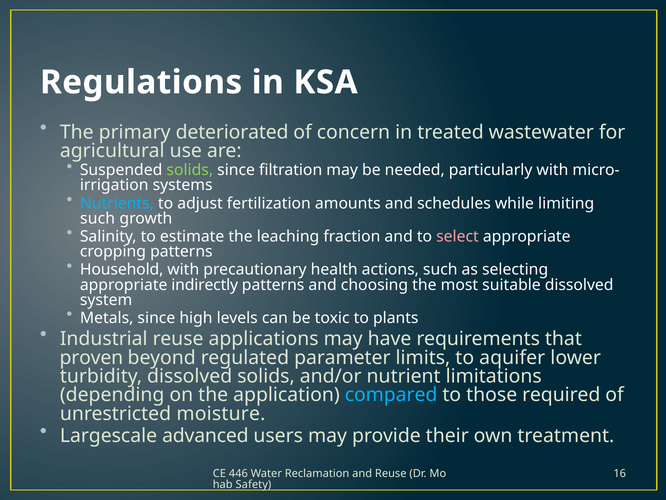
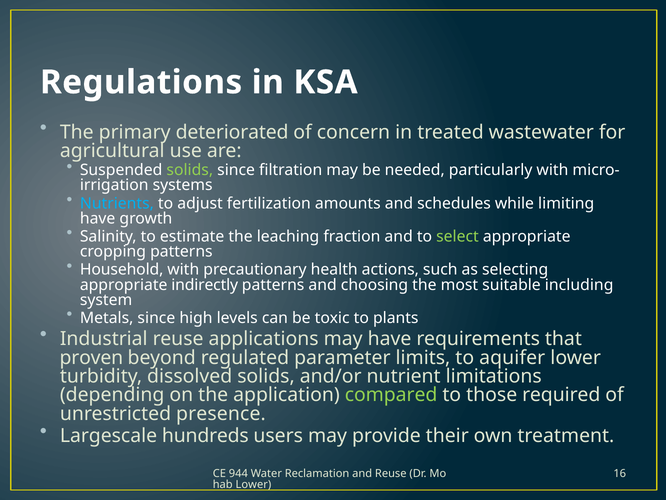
such at (98, 218): such -> have
select colour: pink -> light green
suitable dissolved: dissolved -> including
compared colour: light blue -> light green
moisture: moisture -> presence
advanced: advanced -> hundreds
446: 446 -> 944
Safety at (253, 484): Safety -> Lower
